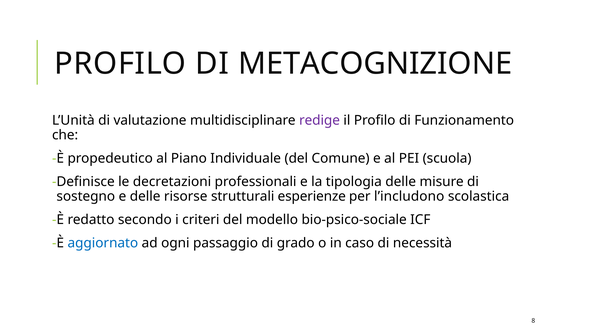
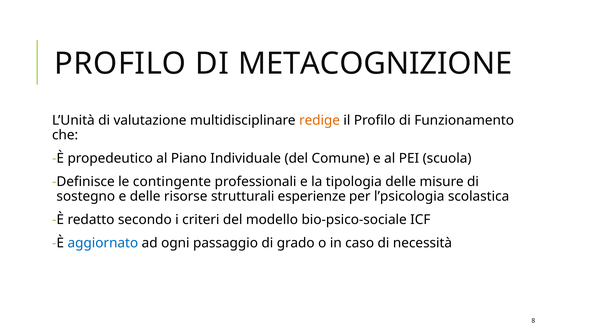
redige colour: purple -> orange
decretazioni: decretazioni -> contingente
l’includono: l’includono -> l’psicologia
